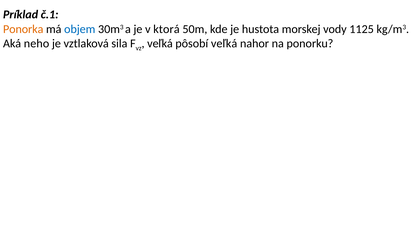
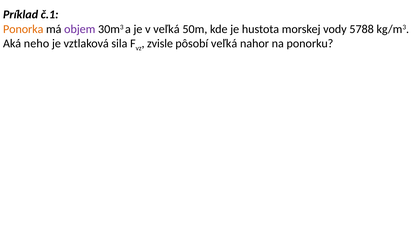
objem colour: blue -> purple
v ktorá: ktorá -> veľká
1125: 1125 -> 5788
veľká at (160, 44): veľká -> zvisle
